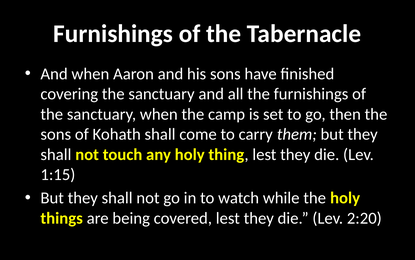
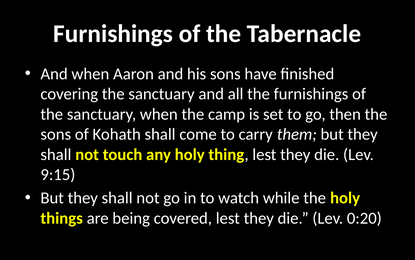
1:15: 1:15 -> 9:15
2:20: 2:20 -> 0:20
